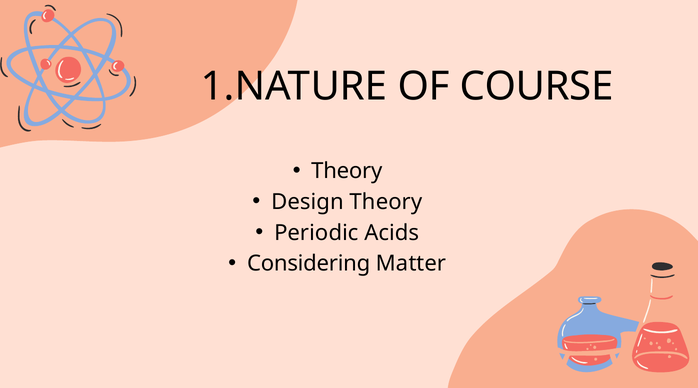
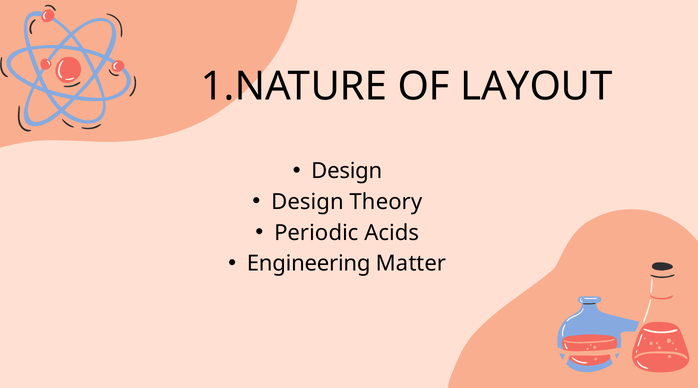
COURSE: COURSE -> LAYOUT
Theory at (347, 171): Theory -> Design
Considering: Considering -> Engineering
